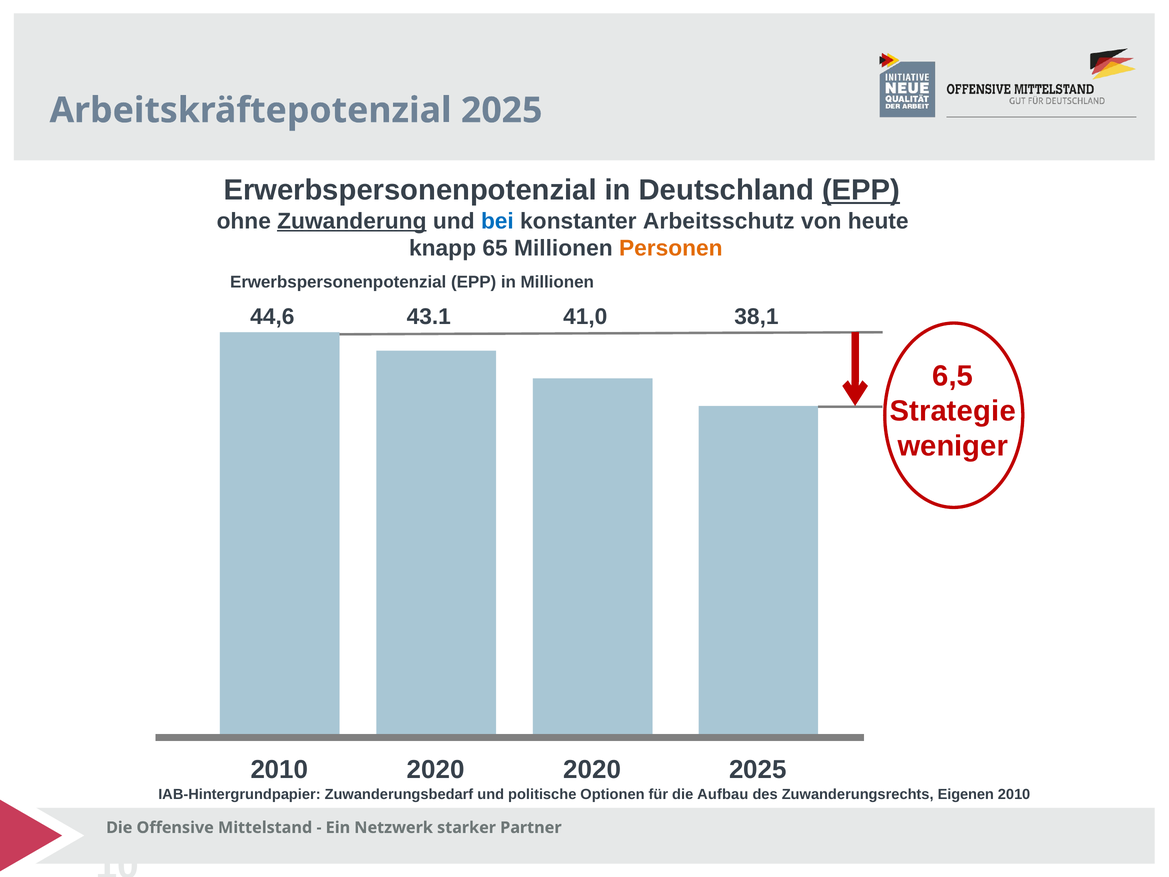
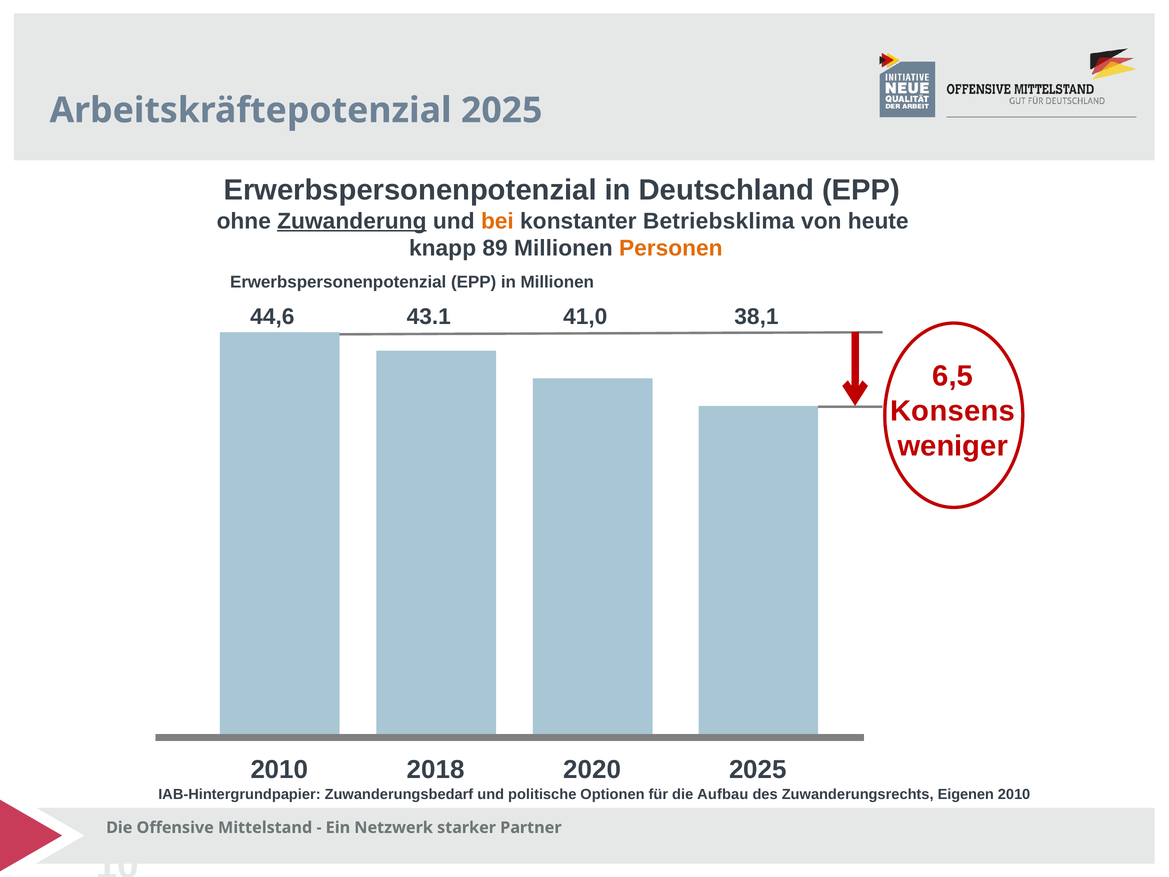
EPP at (861, 190) underline: present -> none
bei colour: blue -> orange
Arbeitsschutz: Arbeitsschutz -> Betriebsklima
65: 65 -> 89
Strategie: Strategie -> Konsens
2020 at (436, 770): 2020 -> 2018
